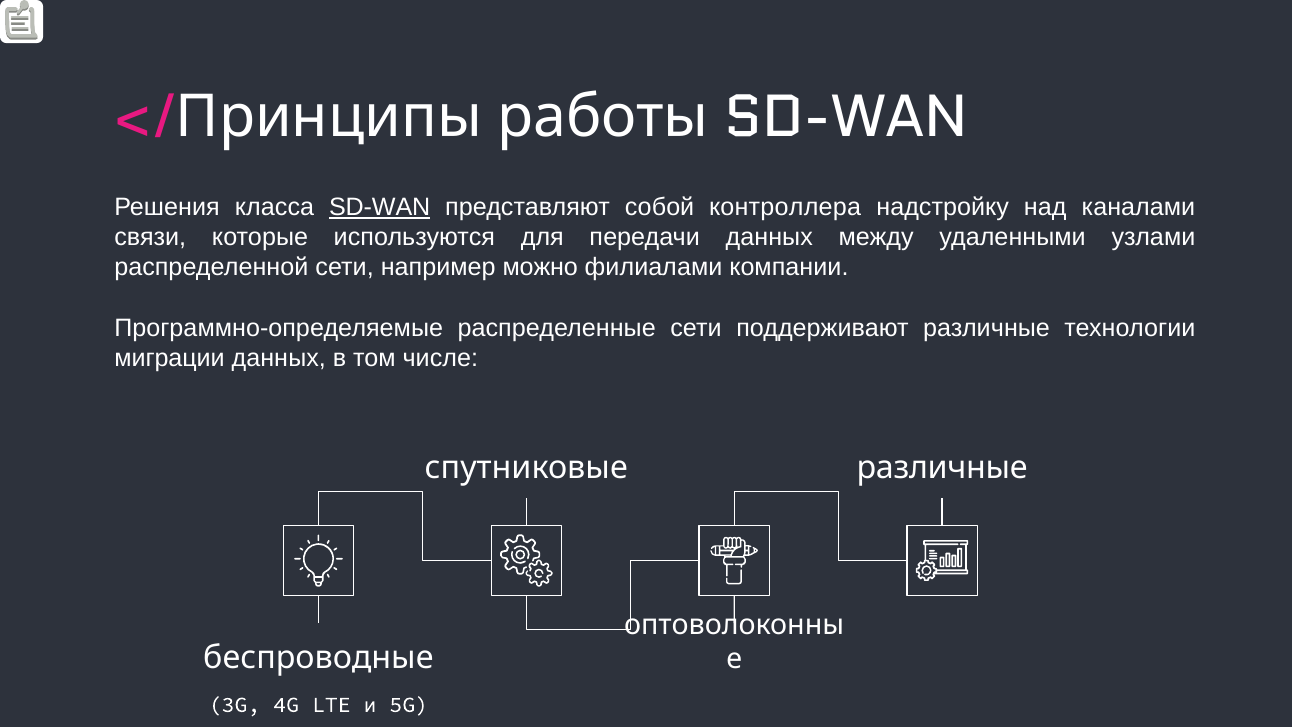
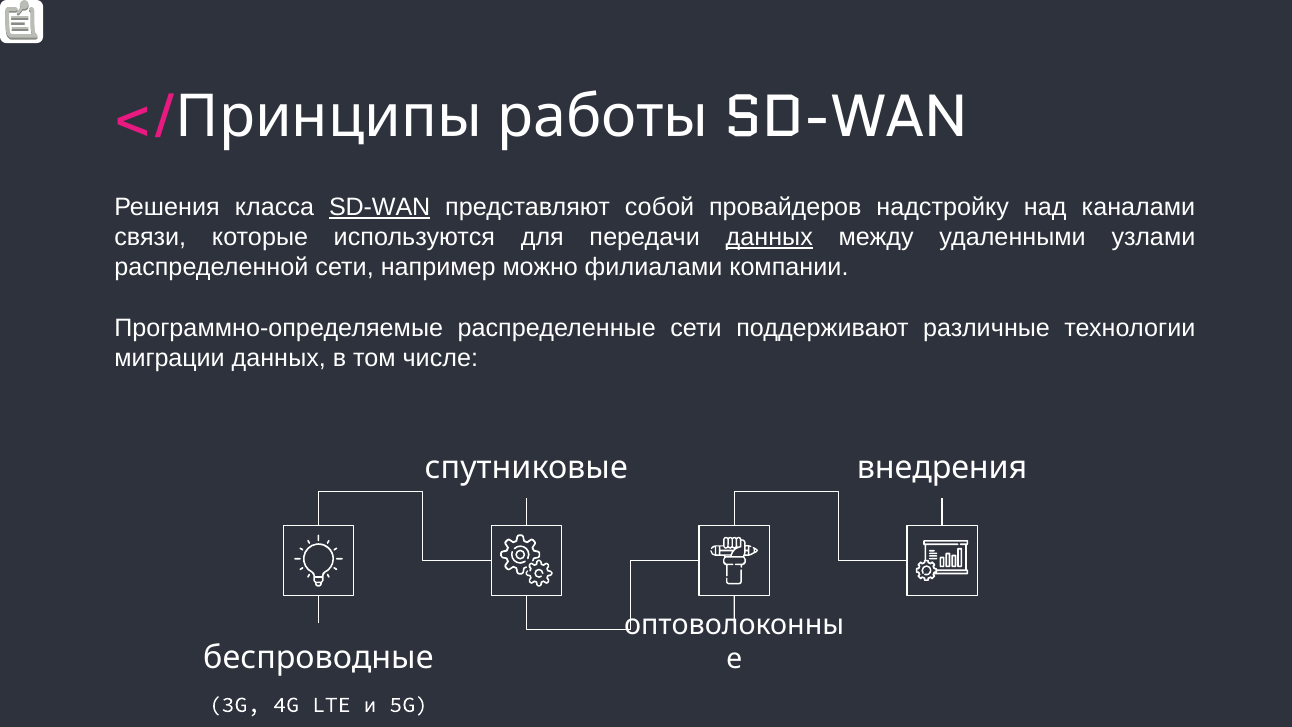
контроллера: контроллера -> провайдеров
данных at (769, 237) underline: none -> present
спутниковые различные: различные -> внедрения
